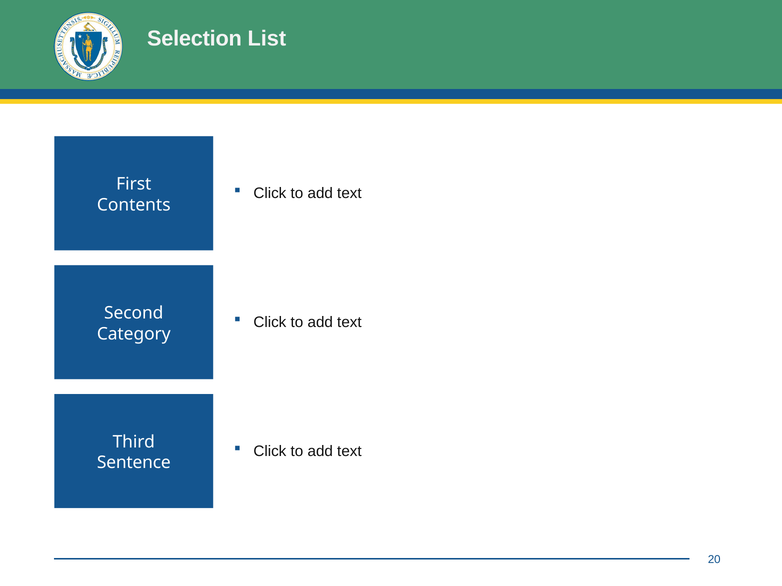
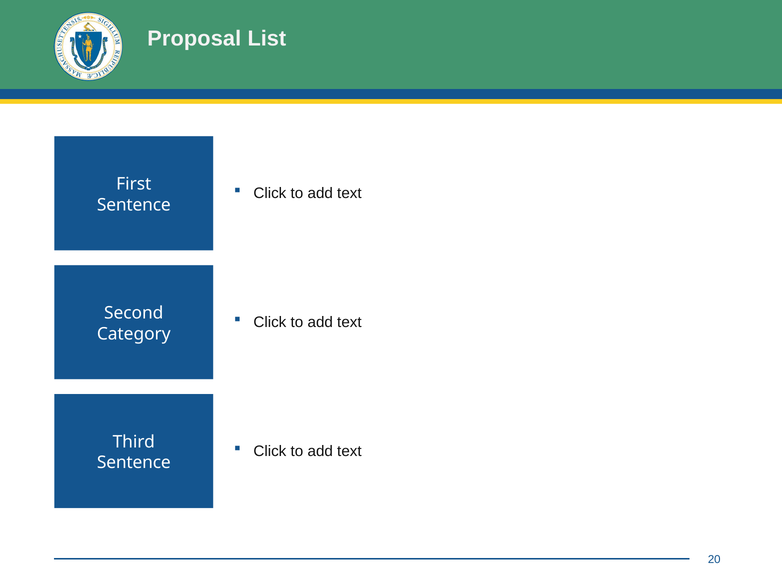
Selection: Selection -> Proposal
Contents at (134, 205): Contents -> Sentence
